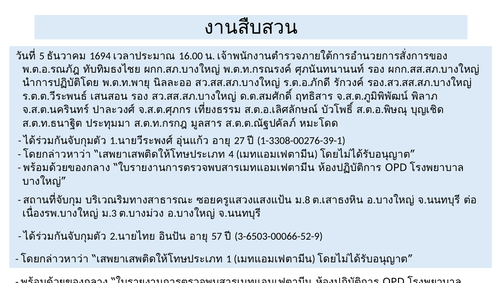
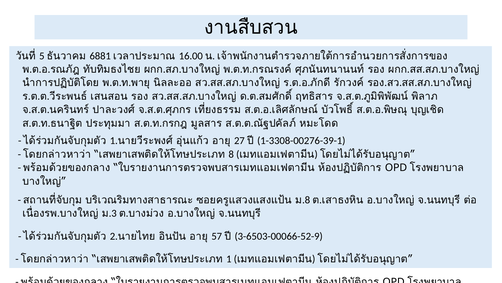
1694: 1694 -> 6881
4: 4 -> 8
